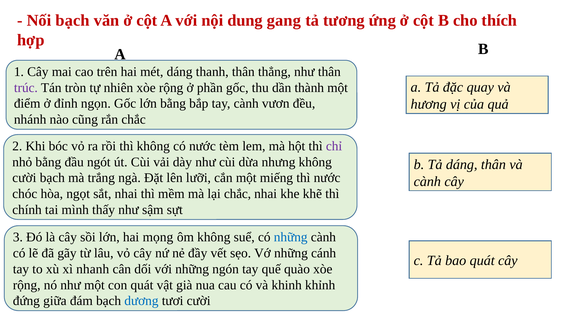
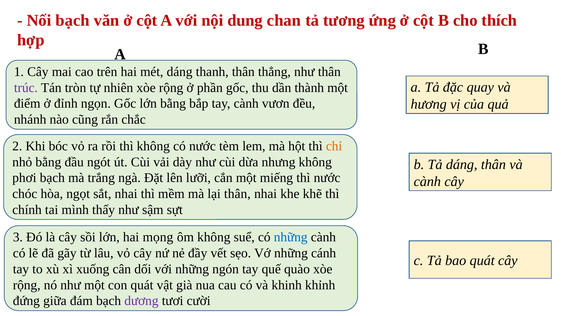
gang: gang -> chan
chỉ colour: purple -> orange
cười at (24, 178): cười -> phơi
lại chắc: chắc -> thân
nhanh: nhanh -> xuống
dương colour: blue -> purple
